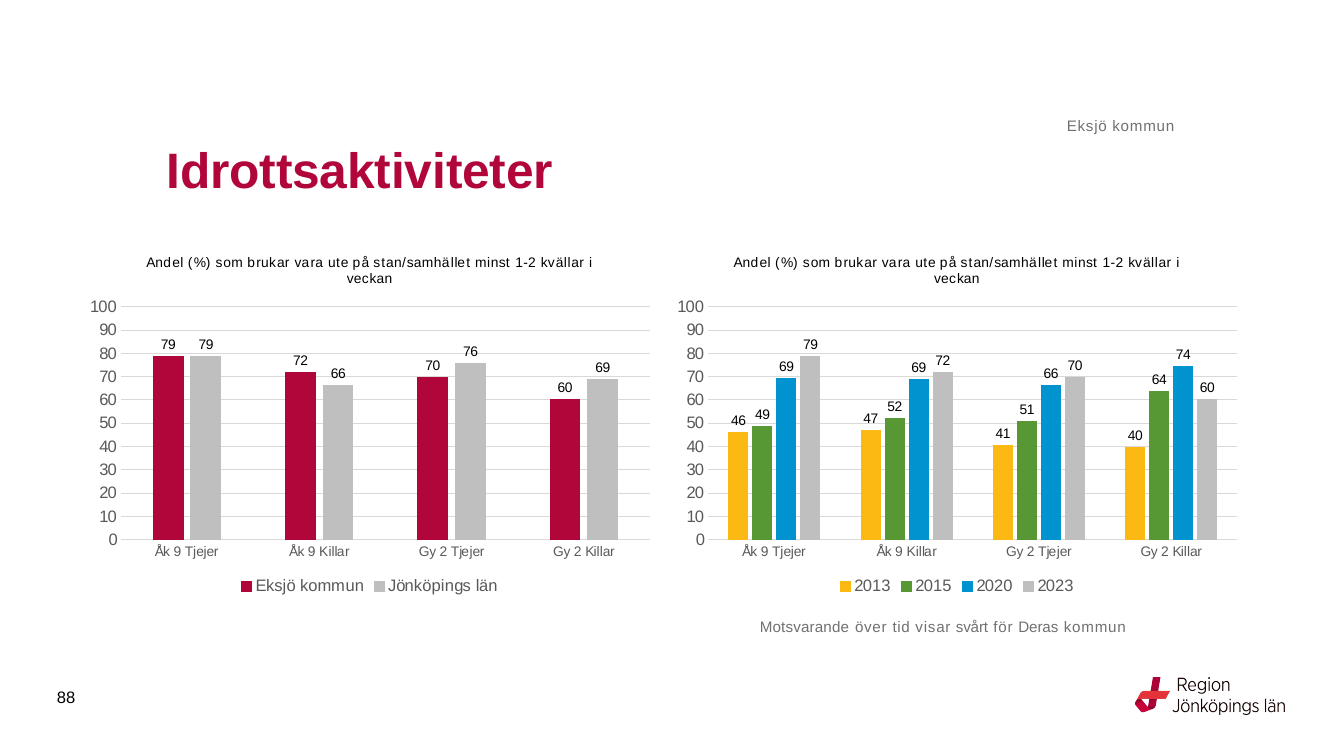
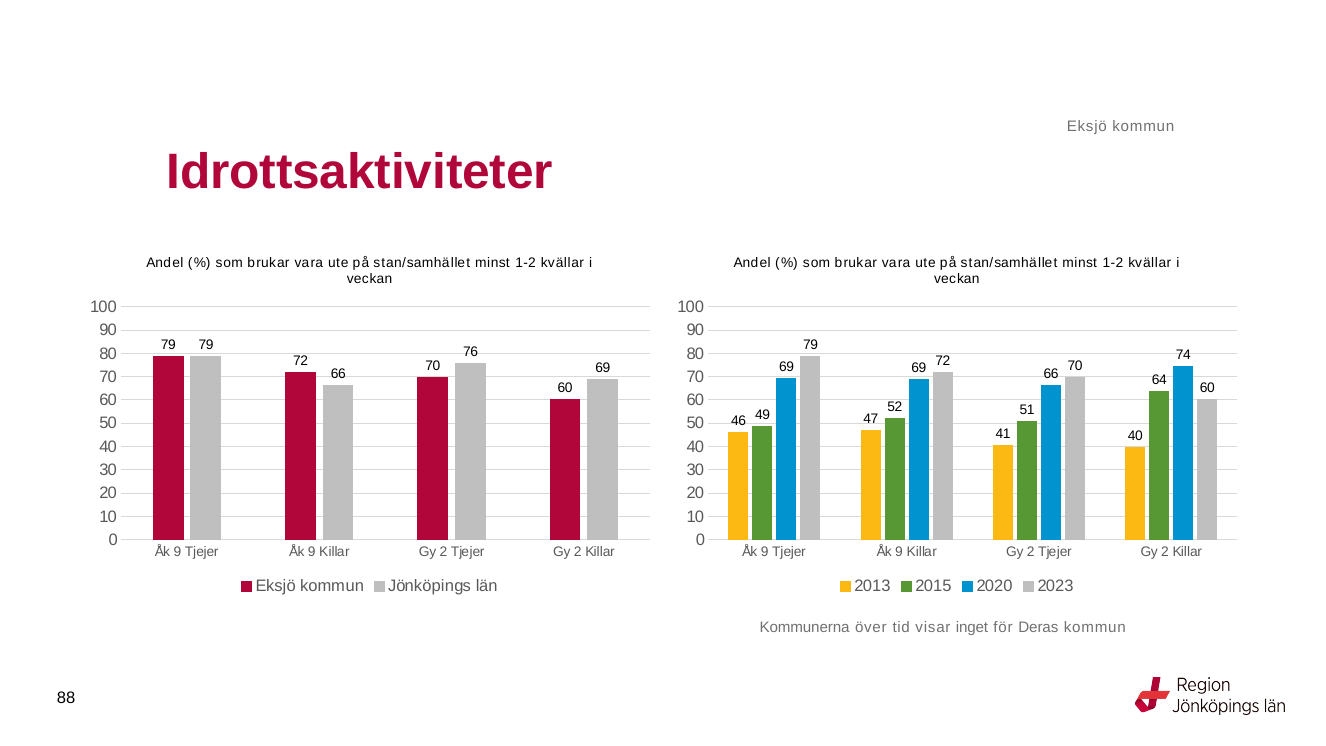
Motsvarande: Motsvarande -> Kommunerna
svårt: svårt -> inget
